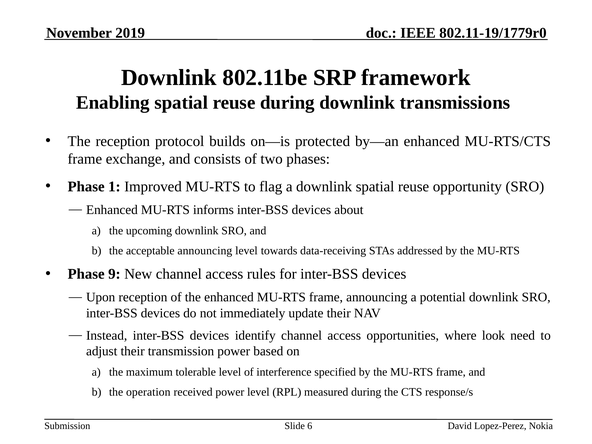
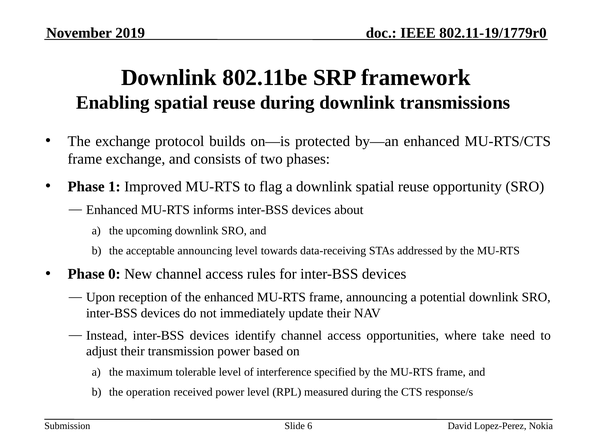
The reception: reception -> exchange
9: 9 -> 0
look: look -> take
